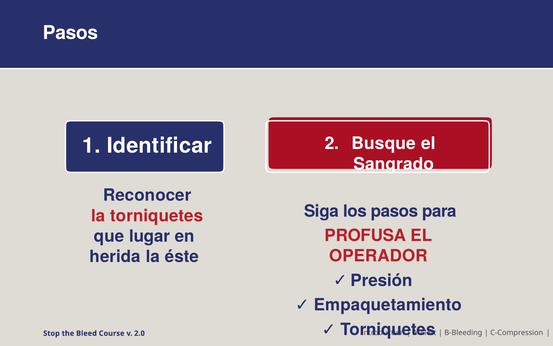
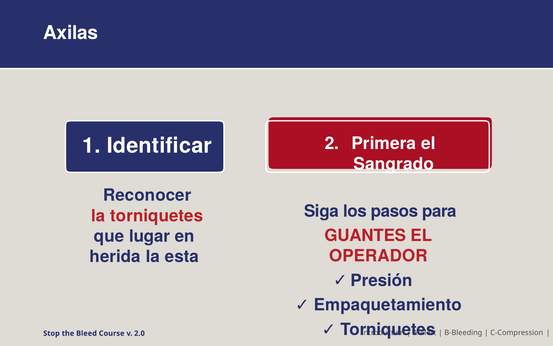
Pasos at (71, 33): Pasos -> Axilas
Busque: Busque -> Primera
PROFUSA: PROFUSA -> GUANTES
éste: éste -> esta
